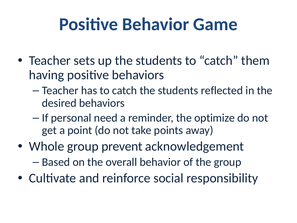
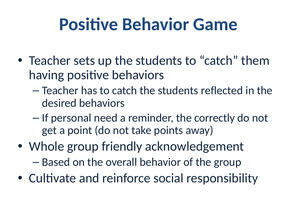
optimize: optimize -> correctly
prevent: prevent -> friendly
